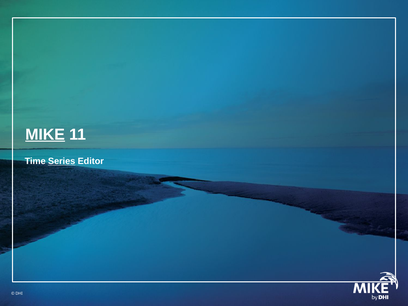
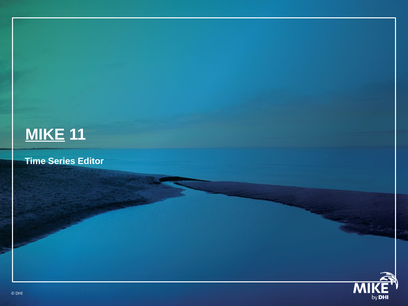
Series underline: present -> none
